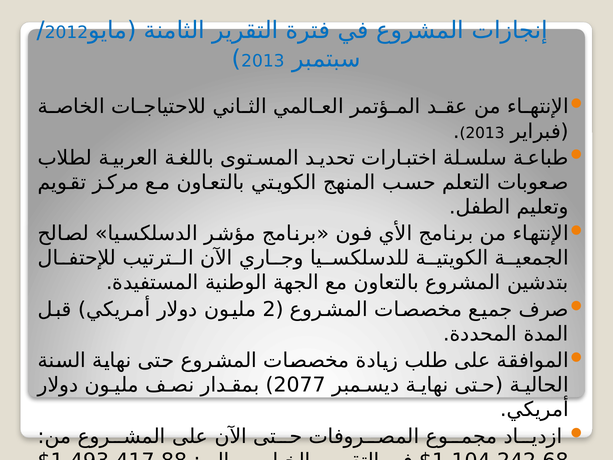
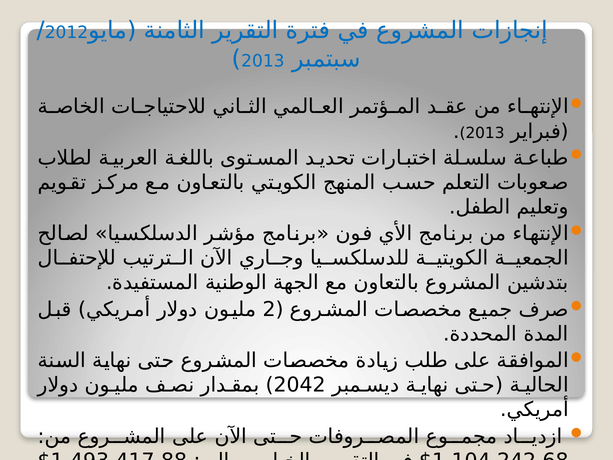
2077: 2077 -> 2042
